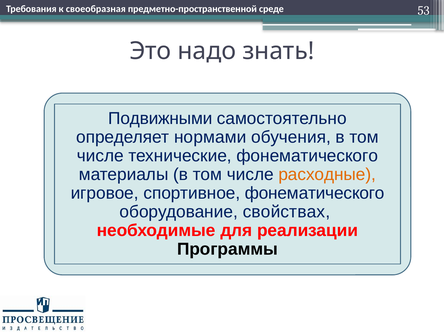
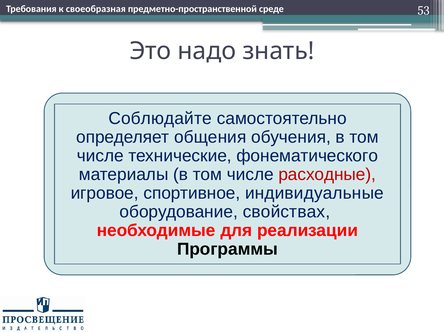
Подвижными: Подвижными -> Соблюдайте
нормами: нормами -> общения
расходные colour: orange -> red
спортивное фонематического: фонематического -> индивидуальные
